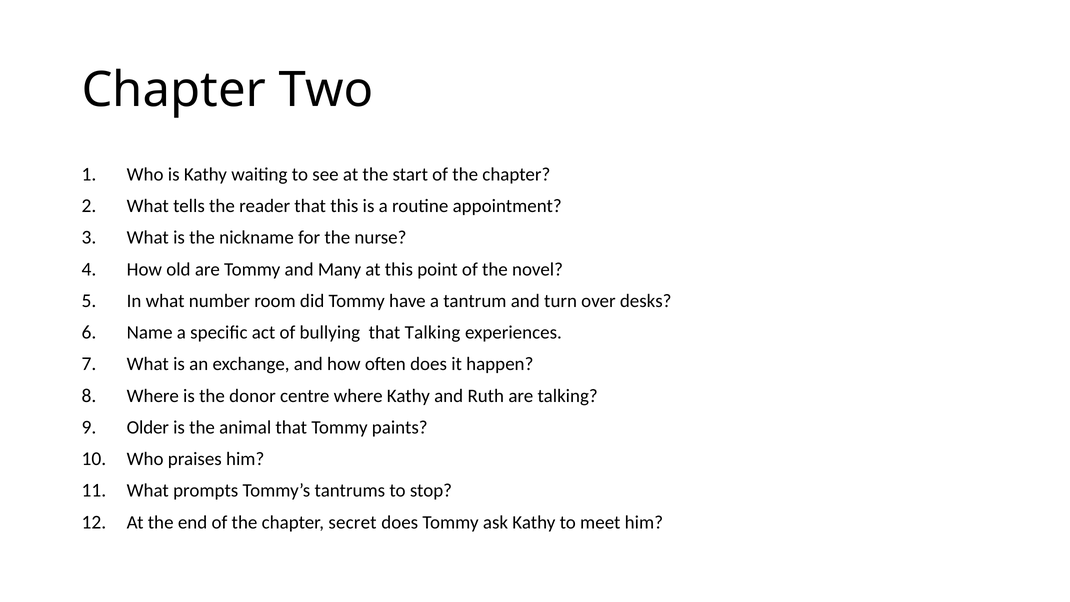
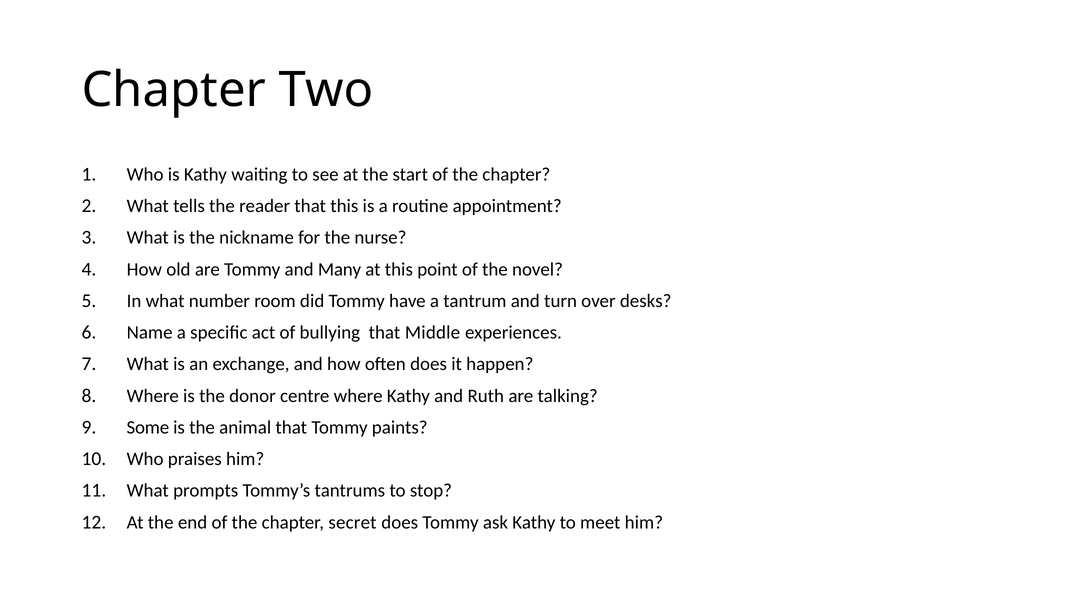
that Talking: Talking -> Middle
Older: Older -> Some
